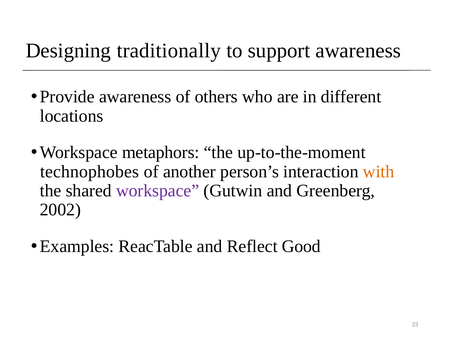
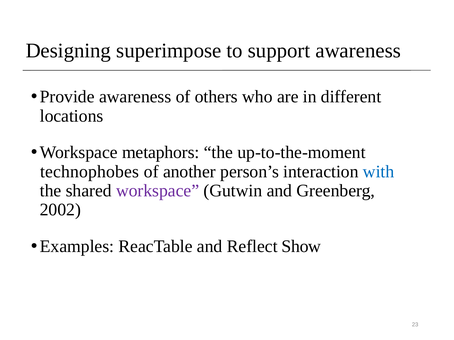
traditionally: traditionally -> superimpose
with colour: orange -> blue
Good: Good -> Show
